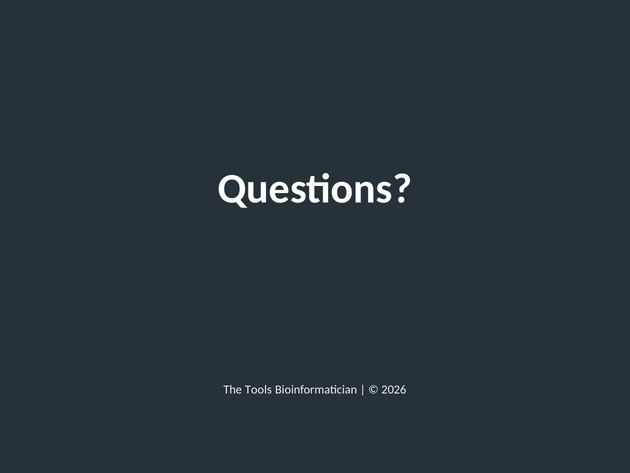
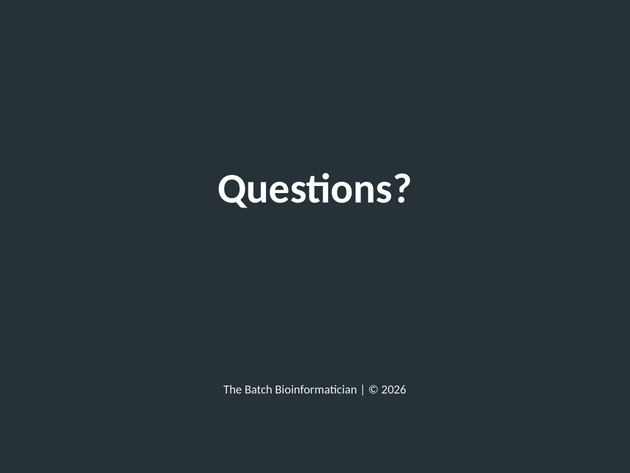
Tools: Tools -> Batch
